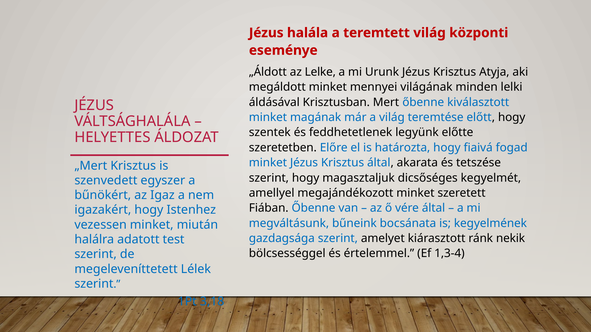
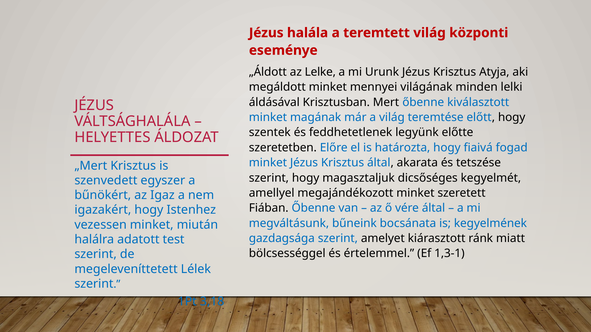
nekik: nekik -> miatt
1,3-4: 1,3-4 -> 1,3-1
